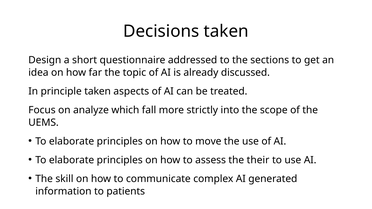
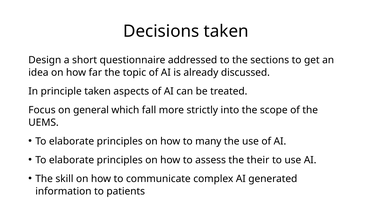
analyze: analyze -> general
move: move -> many
